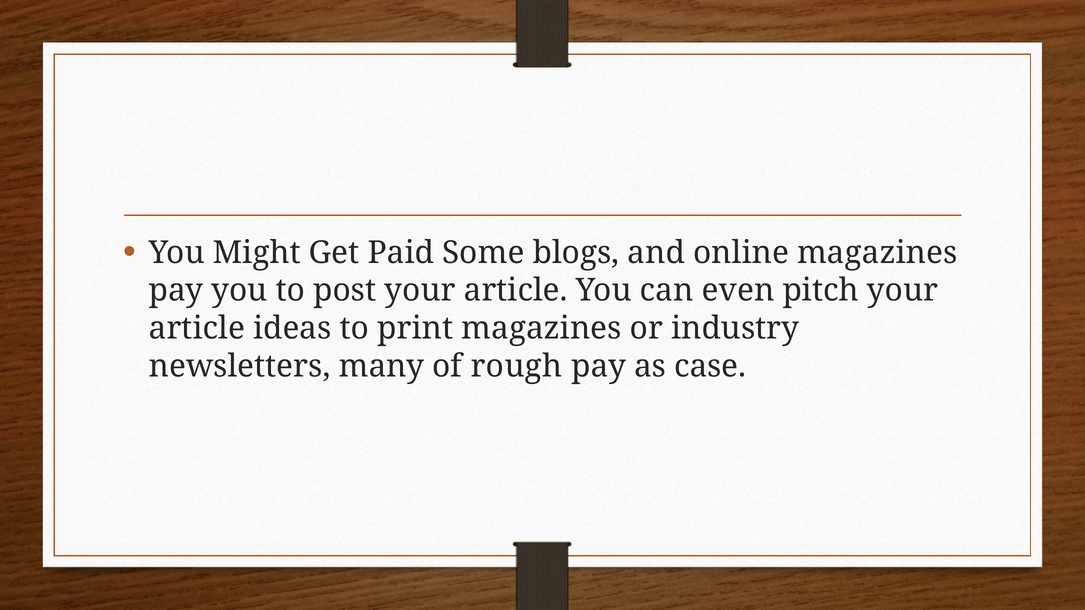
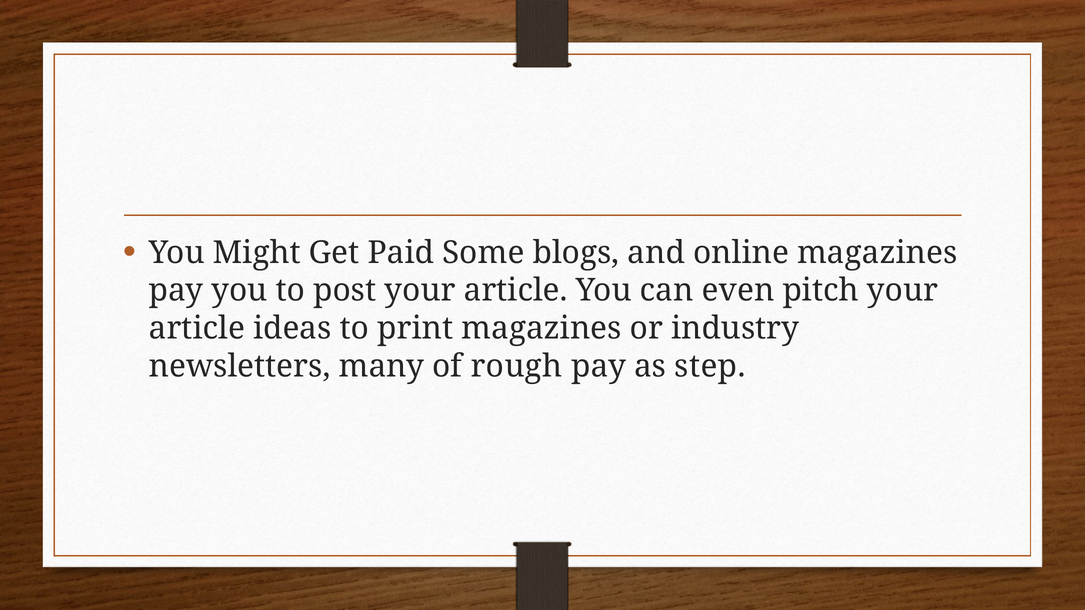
case: case -> step
